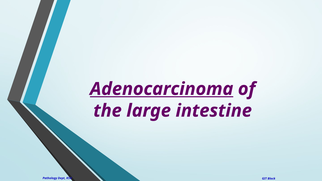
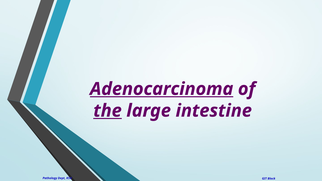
the underline: none -> present
